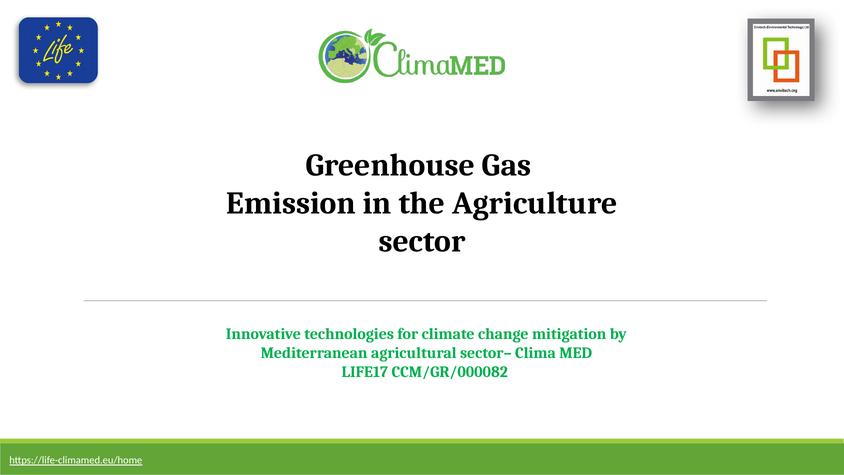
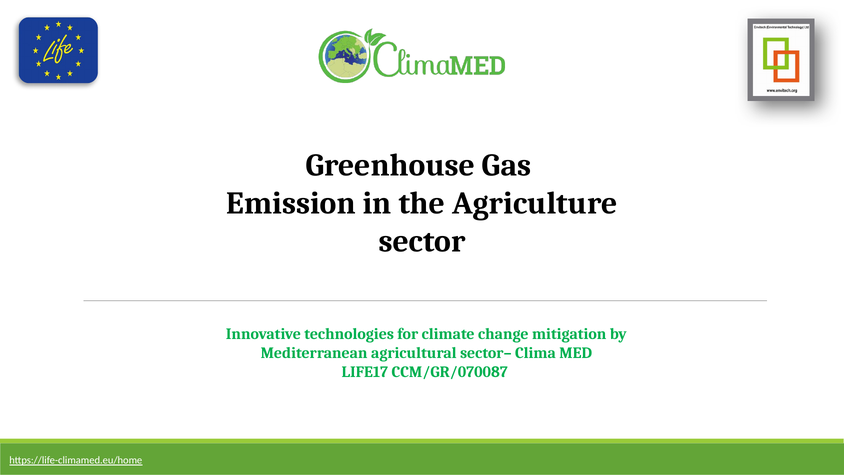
CCM/GR/000082: CCM/GR/000082 -> CCM/GR/070087
